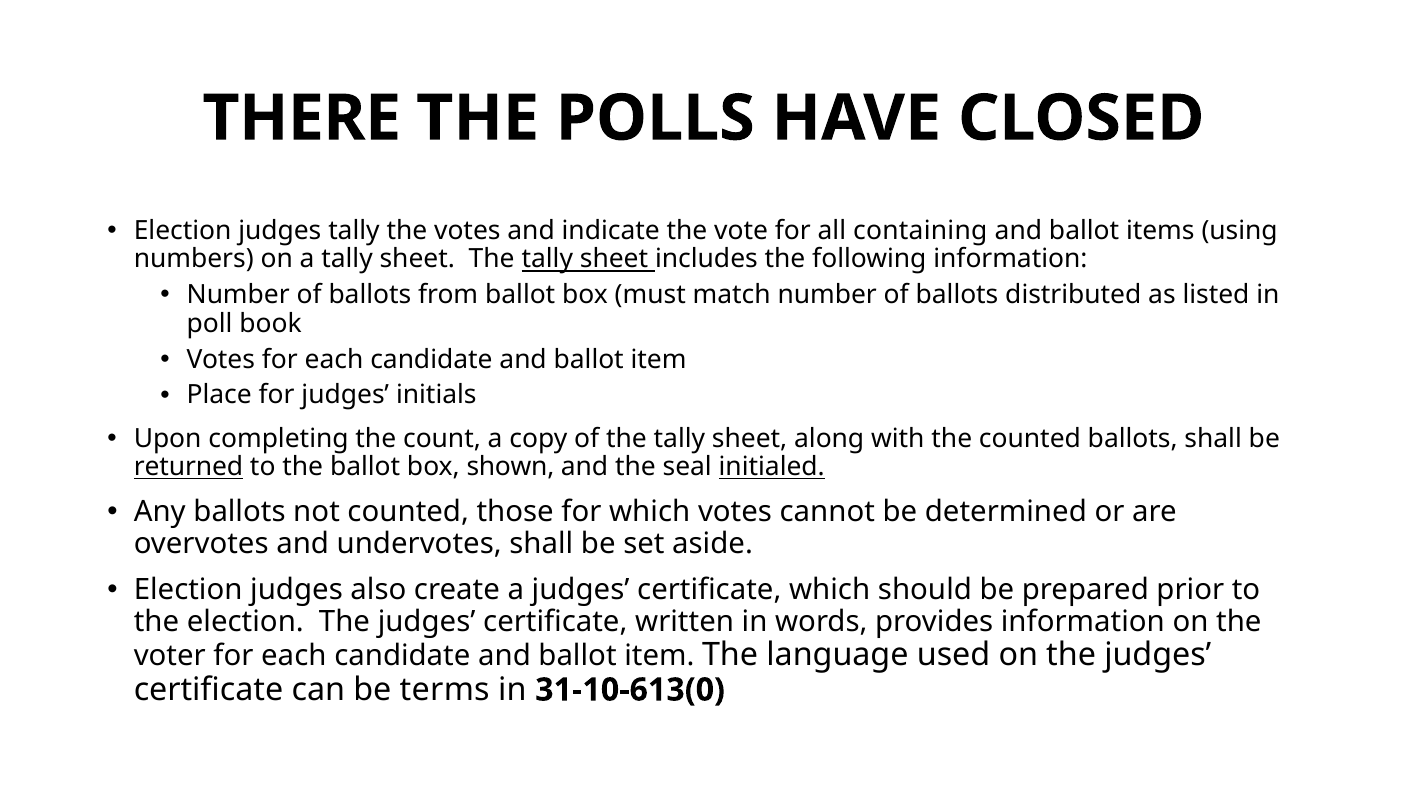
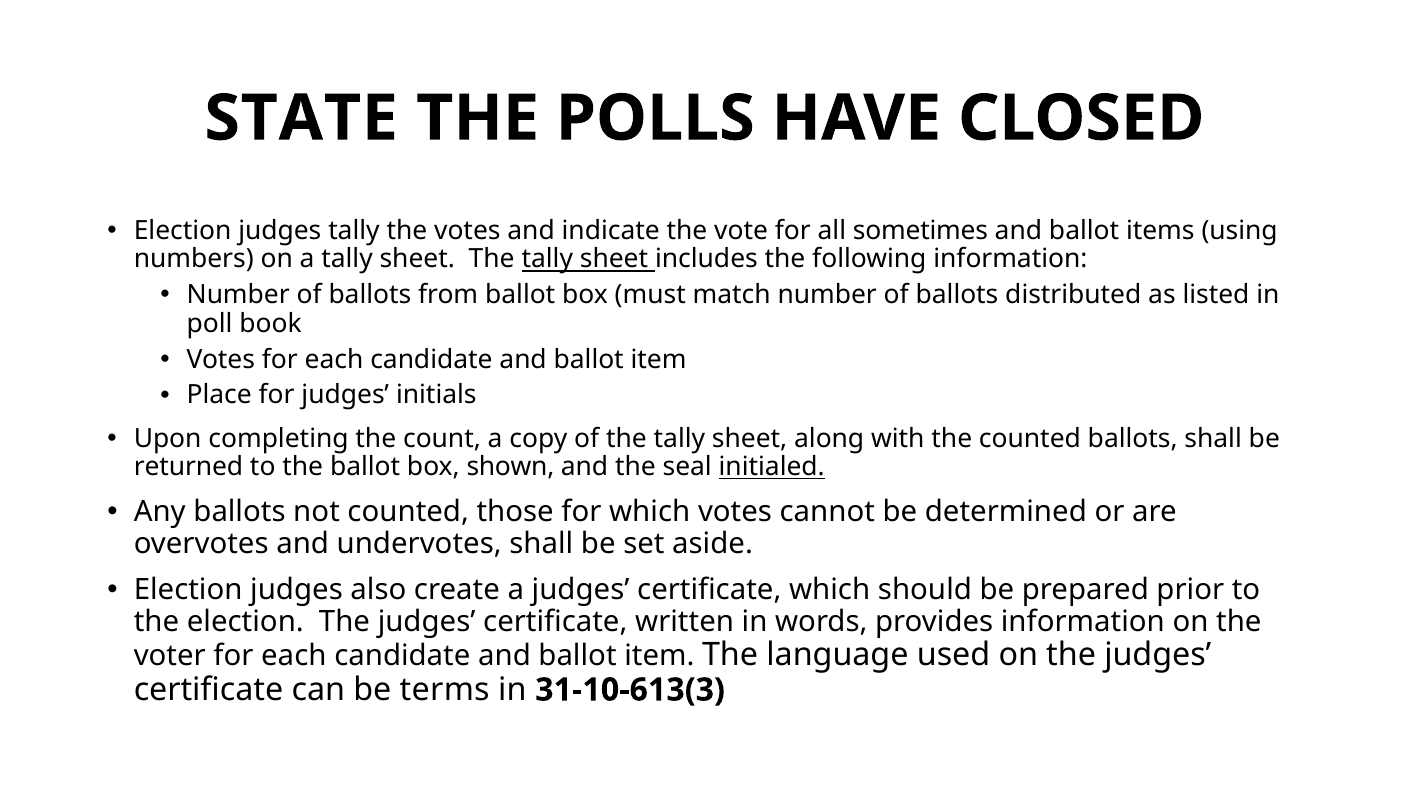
THERE: THERE -> STATE
containing: containing -> sometimes
returned underline: present -> none
31-10-613(0: 31-10-613(0 -> 31-10-613(3
